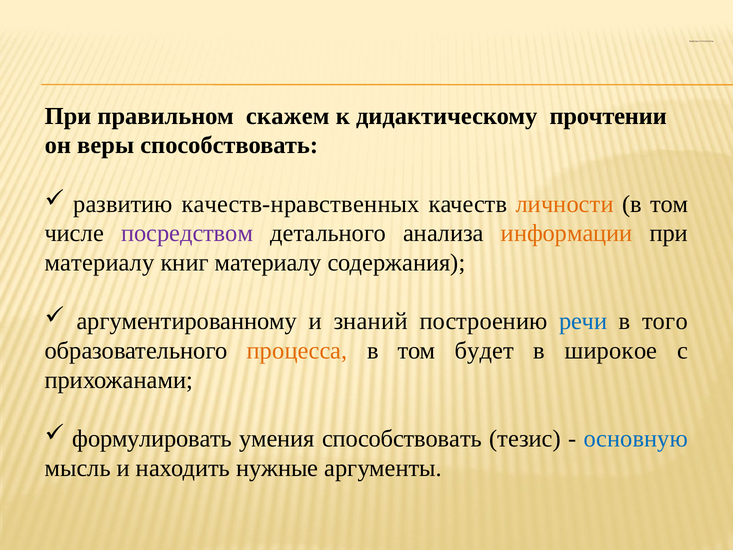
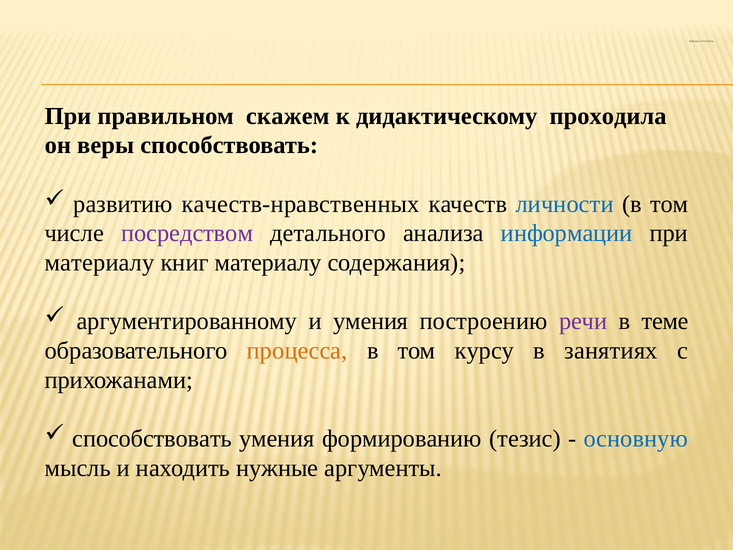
прочтении: прочтении -> проходила
личности colour: orange -> blue
информации colour: orange -> blue
и знаний: знаний -> умения
речи colour: blue -> purple
того: того -> теме
будет: будет -> курсу
широкое: широкое -> занятиях
формулировать at (152, 438): формулировать -> способствовать
умения способствовать: способствовать -> формированию
